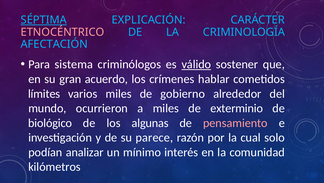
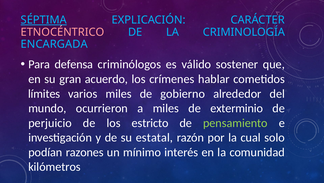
AFECTACIÓN: AFECTACIÓN -> ENCARGADA
sistema: sistema -> defensa
válido underline: present -> none
biológico: biológico -> perjuicio
algunas: algunas -> estricto
pensamiento colour: pink -> light green
parece: parece -> estatal
analizar: analizar -> razones
